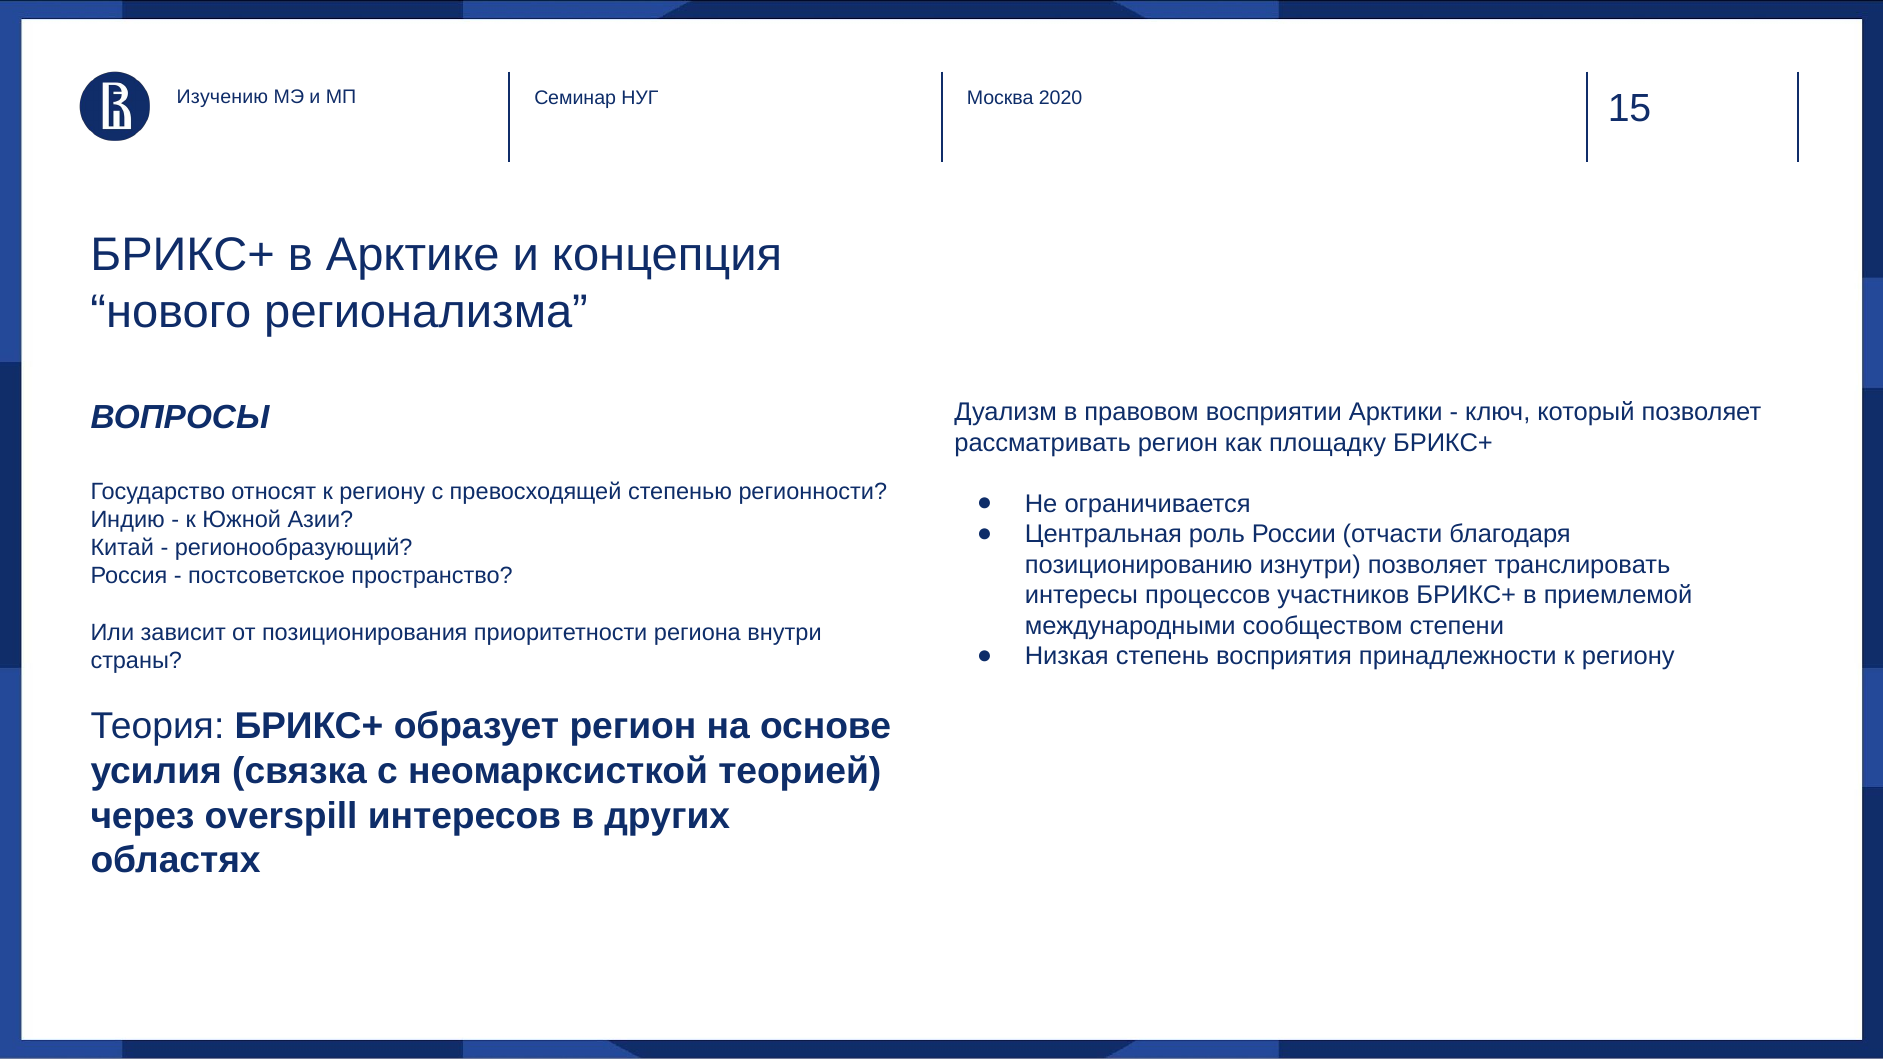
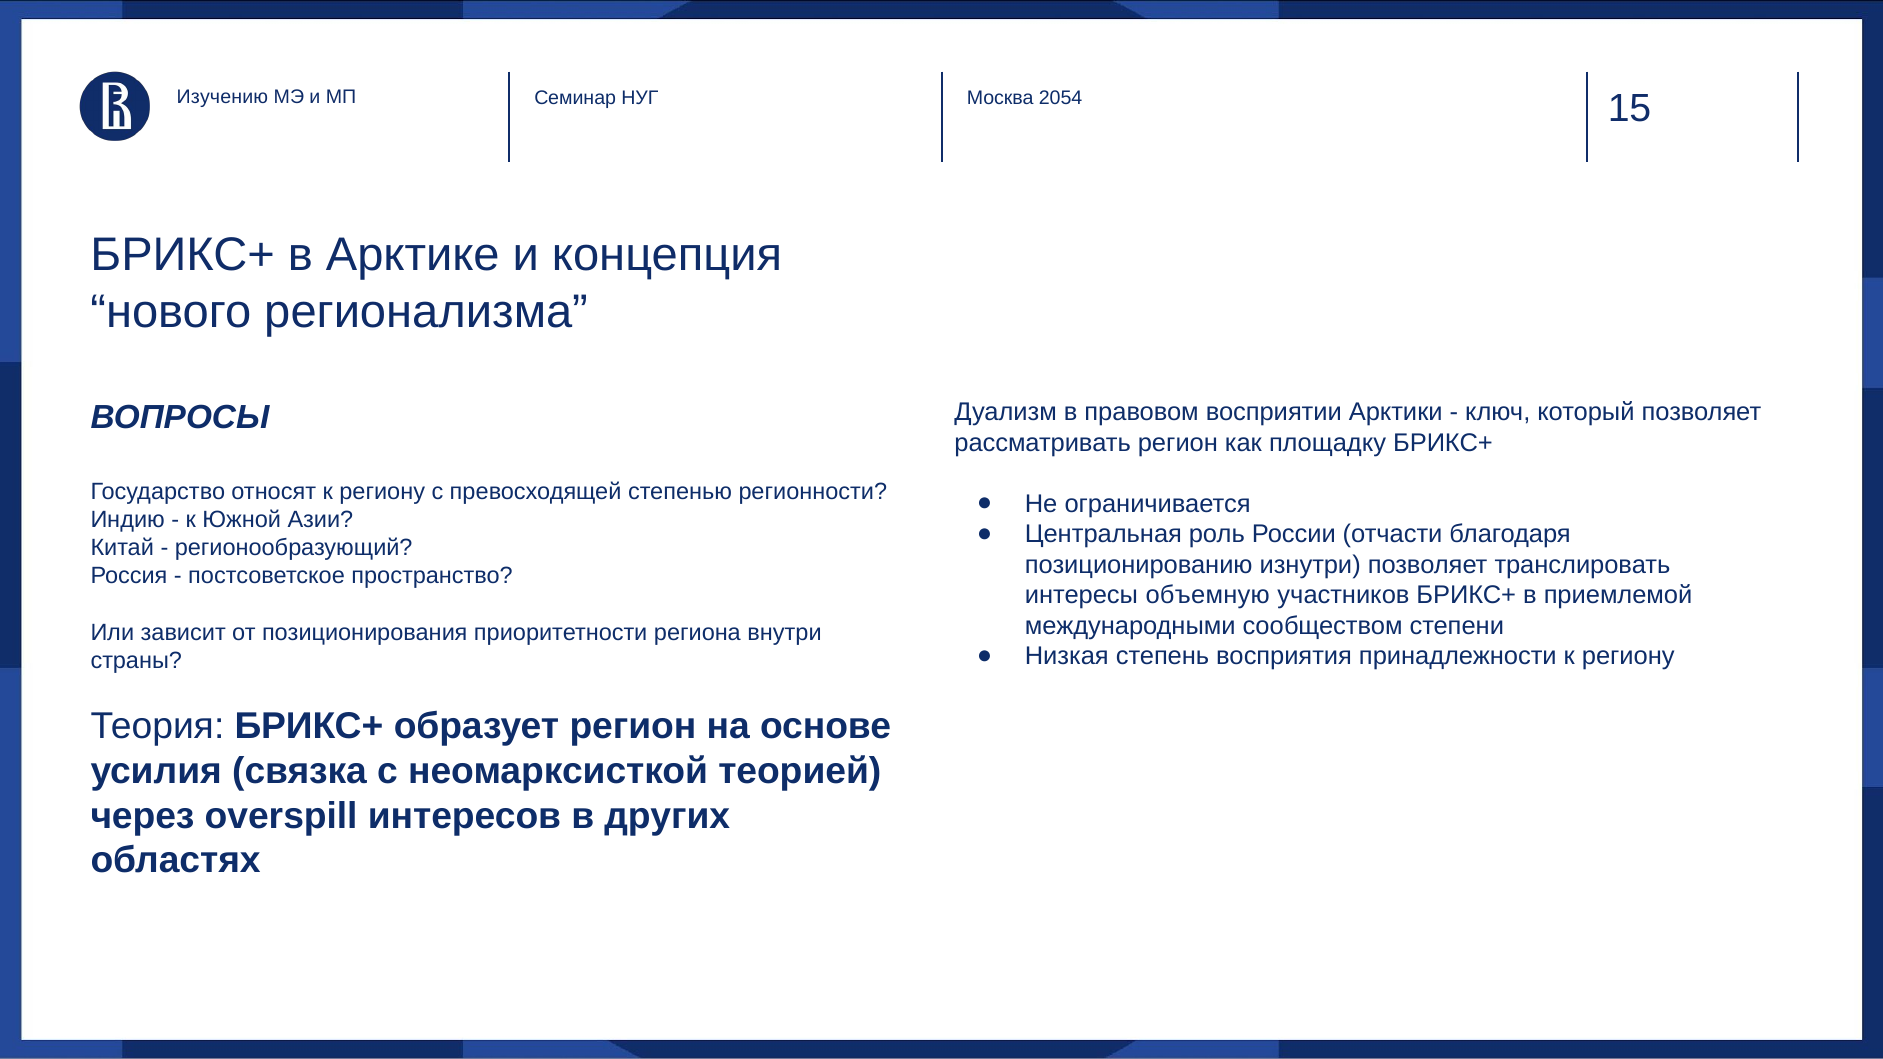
2020: 2020 -> 2054
процессов: процессов -> объемную
